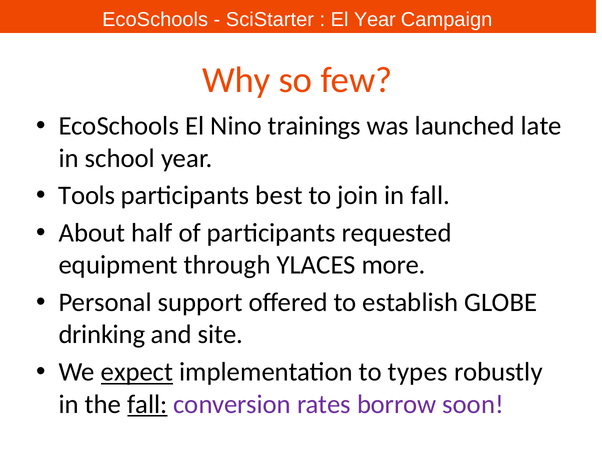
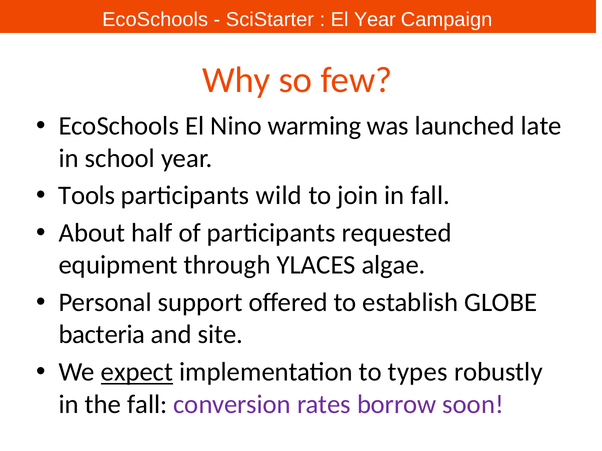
trainings: trainings -> warming
best: best -> wild
more: more -> algae
drinking: drinking -> bacteria
fall at (147, 405) underline: present -> none
